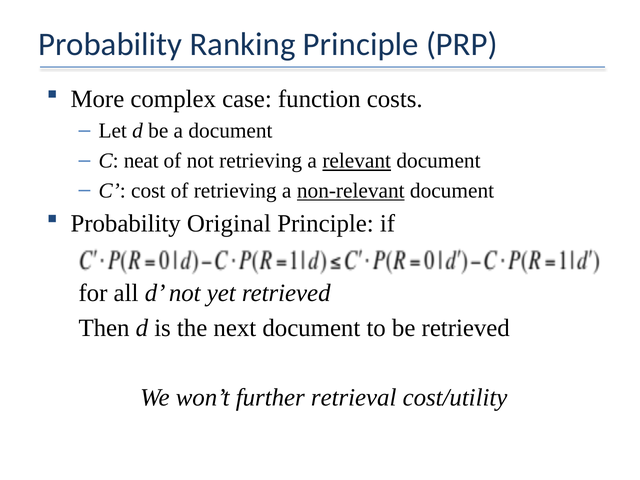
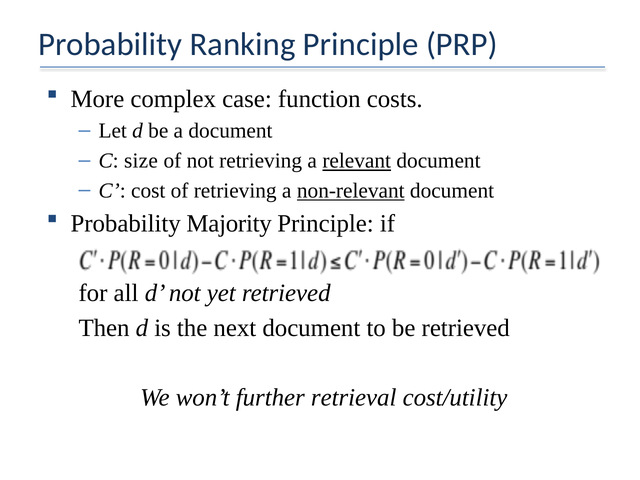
neat: neat -> size
Original: Original -> Majority
